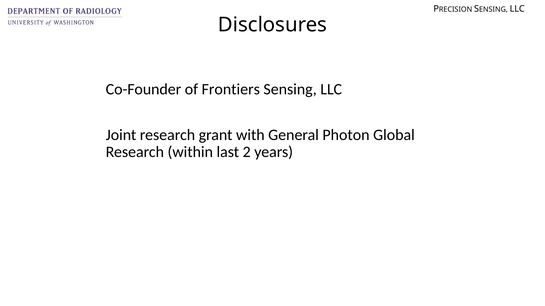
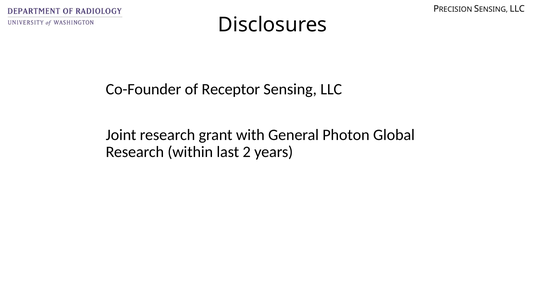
Frontiers: Frontiers -> Receptor
